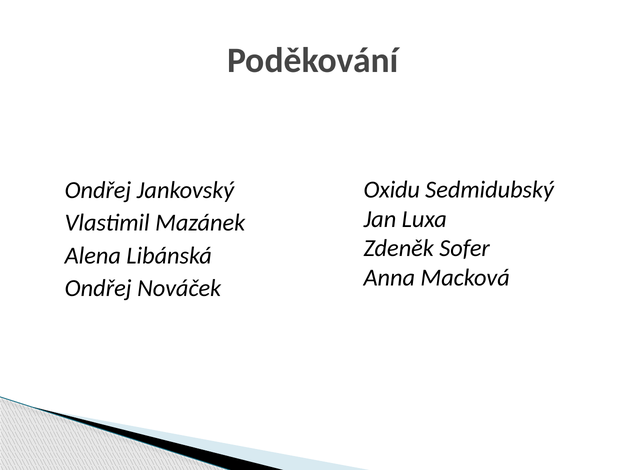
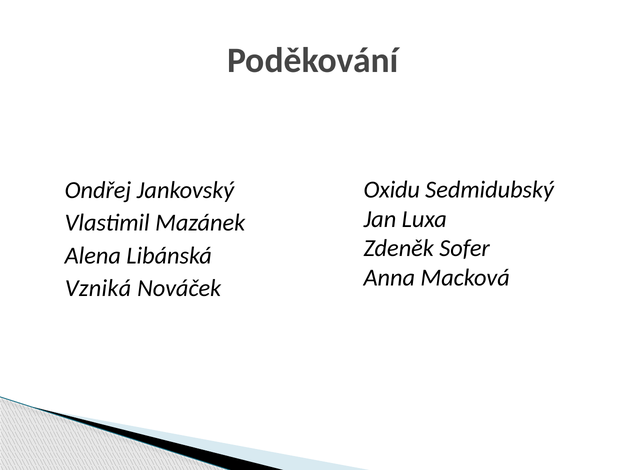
Ondřej at (98, 288): Ondřej -> Vzniká
